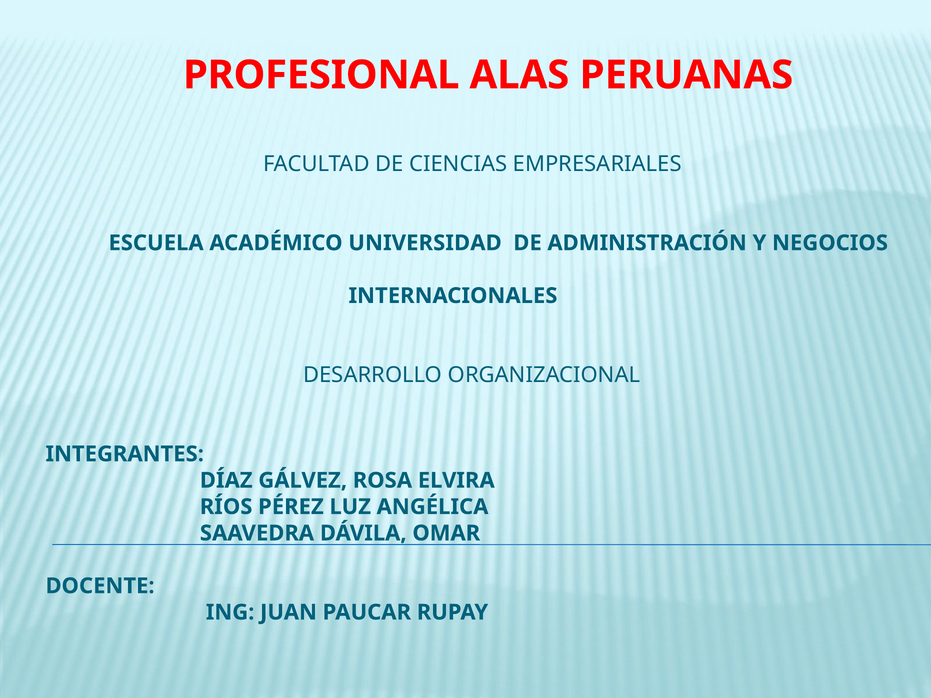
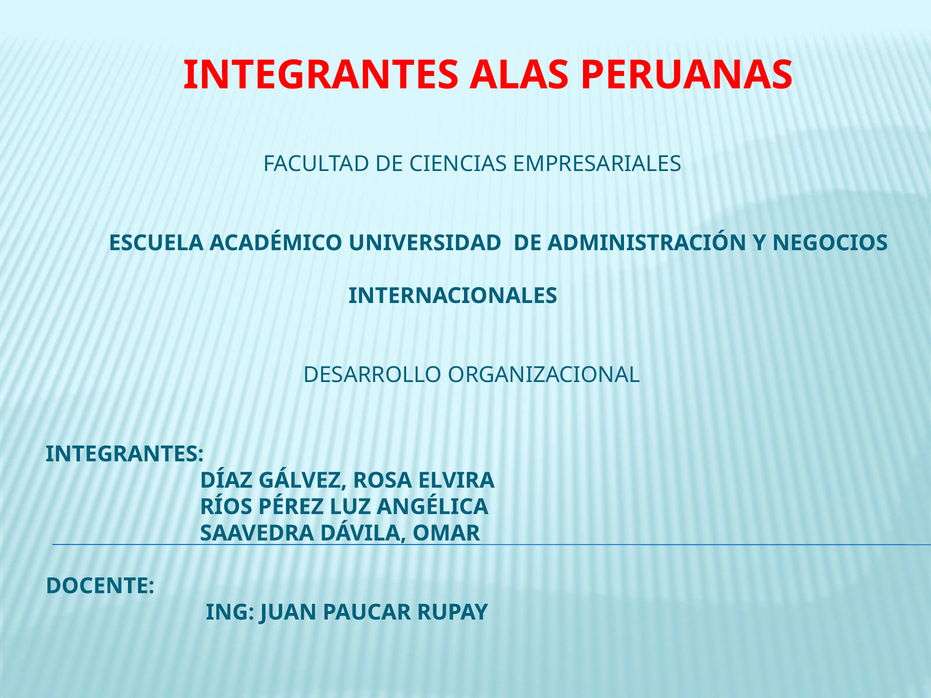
PROFESIONAL at (321, 75): PROFESIONAL -> INTEGRANTES
